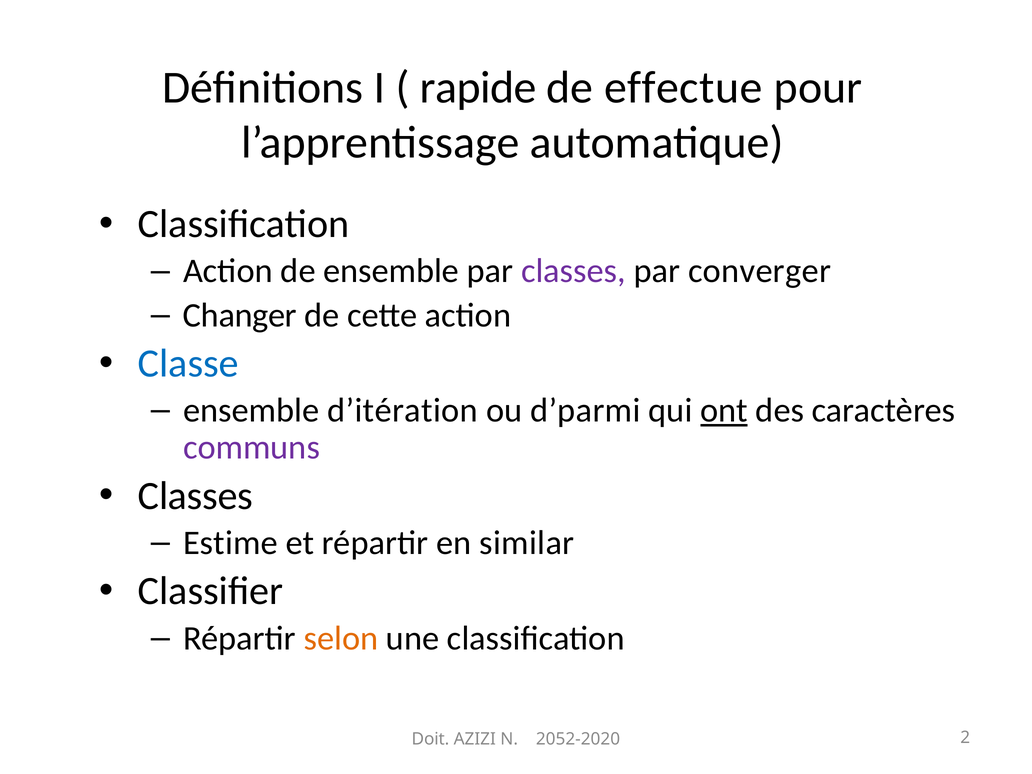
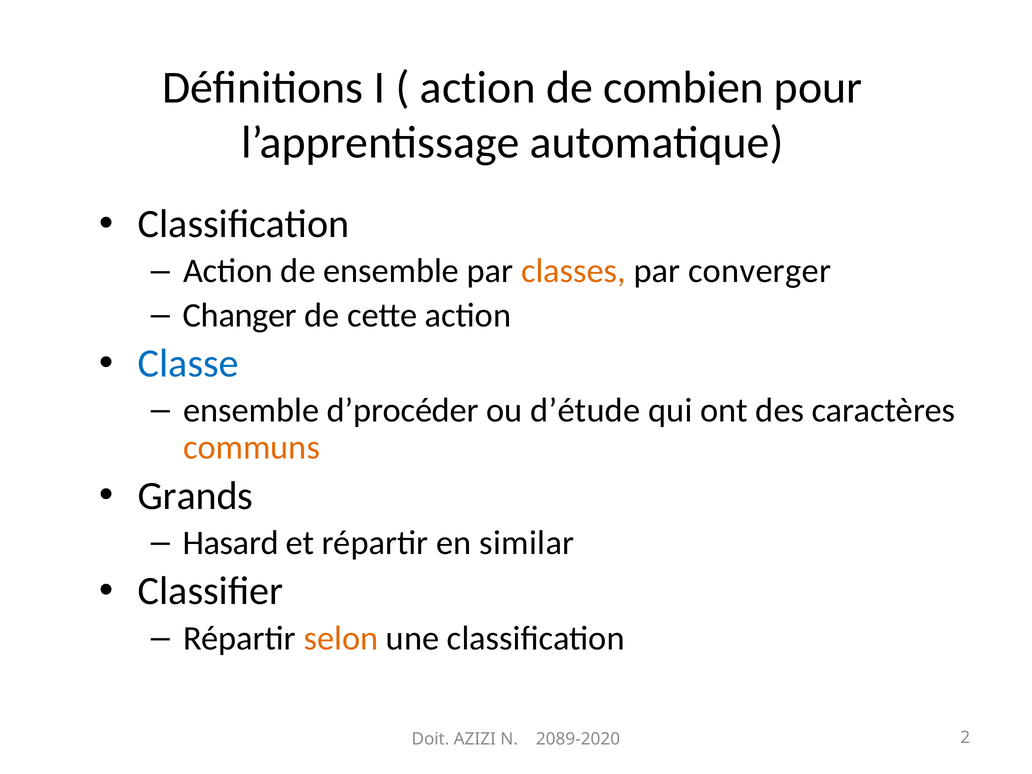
rapide at (478, 88): rapide -> action
effectue: effectue -> combien
classes at (574, 271) colour: purple -> orange
d’itération: d’itération -> d’procéder
d’parmi: d’parmi -> d’étude
ont underline: present -> none
communs colour: purple -> orange
Classes at (195, 496): Classes -> Grands
Estime: Estime -> Hasard
2052-2020: 2052-2020 -> 2089-2020
